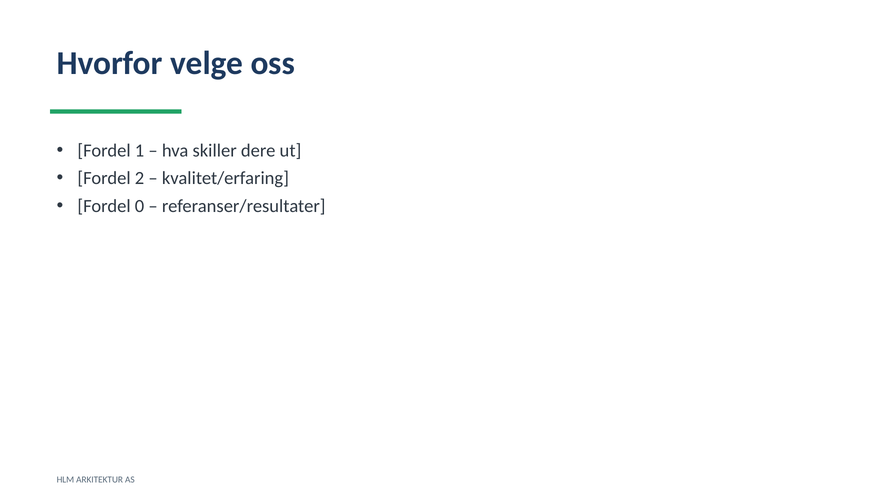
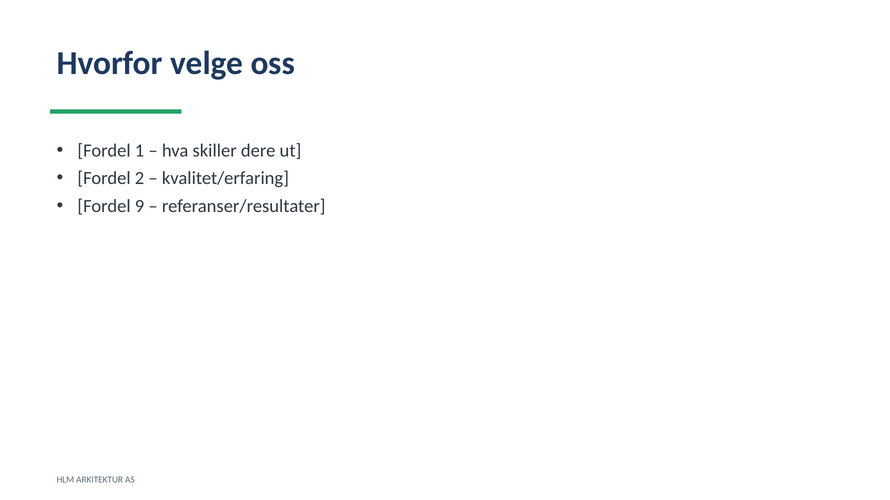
0: 0 -> 9
